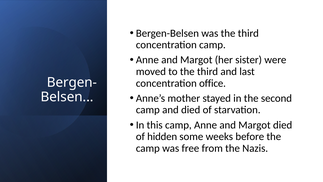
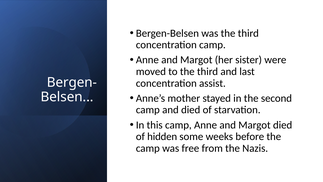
office: office -> assist
